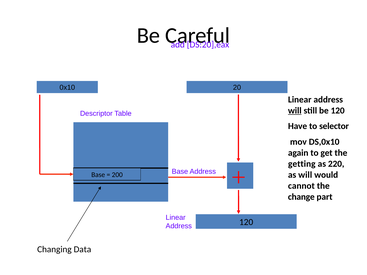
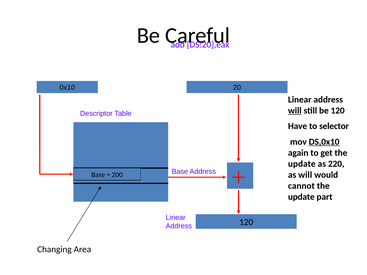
DS,0x10 underline: none -> present
getting at (302, 164): getting -> update
change at (301, 197): change -> update
Data: Data -> Area
